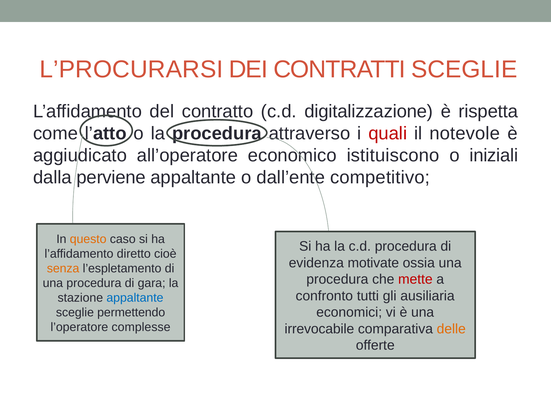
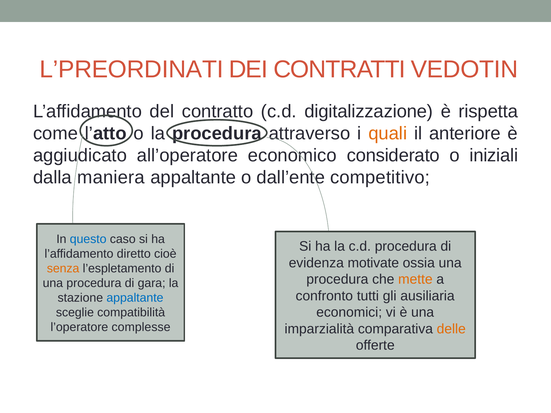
L’PROCURARSI: L’PROCURARSI -> L’PREORDINATI
CONTRATTI SCEGLIE: SCEGLIE -> VEDOTIN
quali colour: red -> orange
notevole: notevole -> anteriore
istituiscono: istituiscono -> considerato
perviene: perviene -> maniera
questo colour: orange -> blue
mette colour: red -> orange
permettendo: permettendo -> compatibilità
irrevocabile: irrevocabile -> imparzialità
